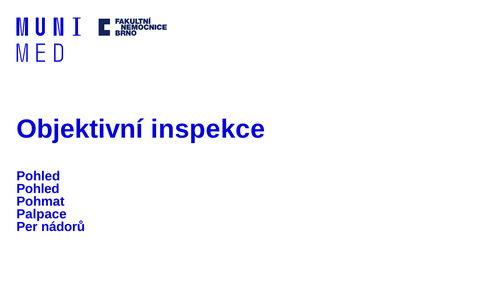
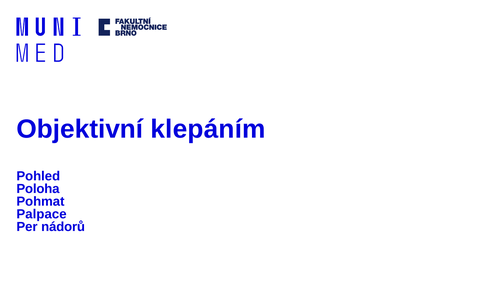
inspekce: inspekce -> klepáním
Pohled at (38, 188): Pohled -> Poloha
